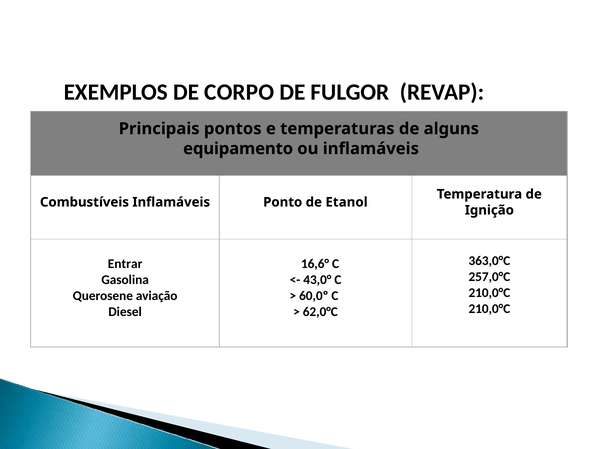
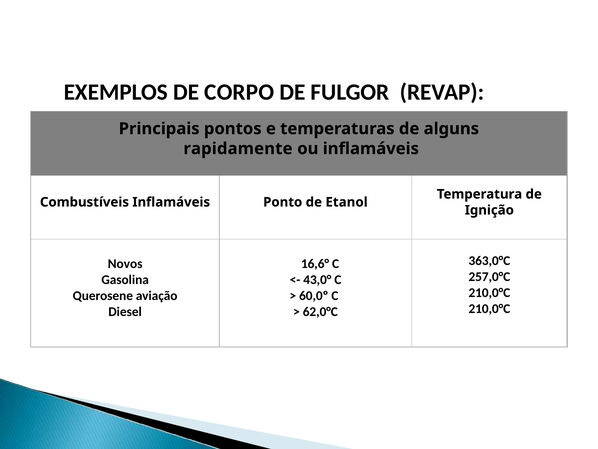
equipamento: equipamento -> rapidamente
Entrar: Entrar -> Novos
